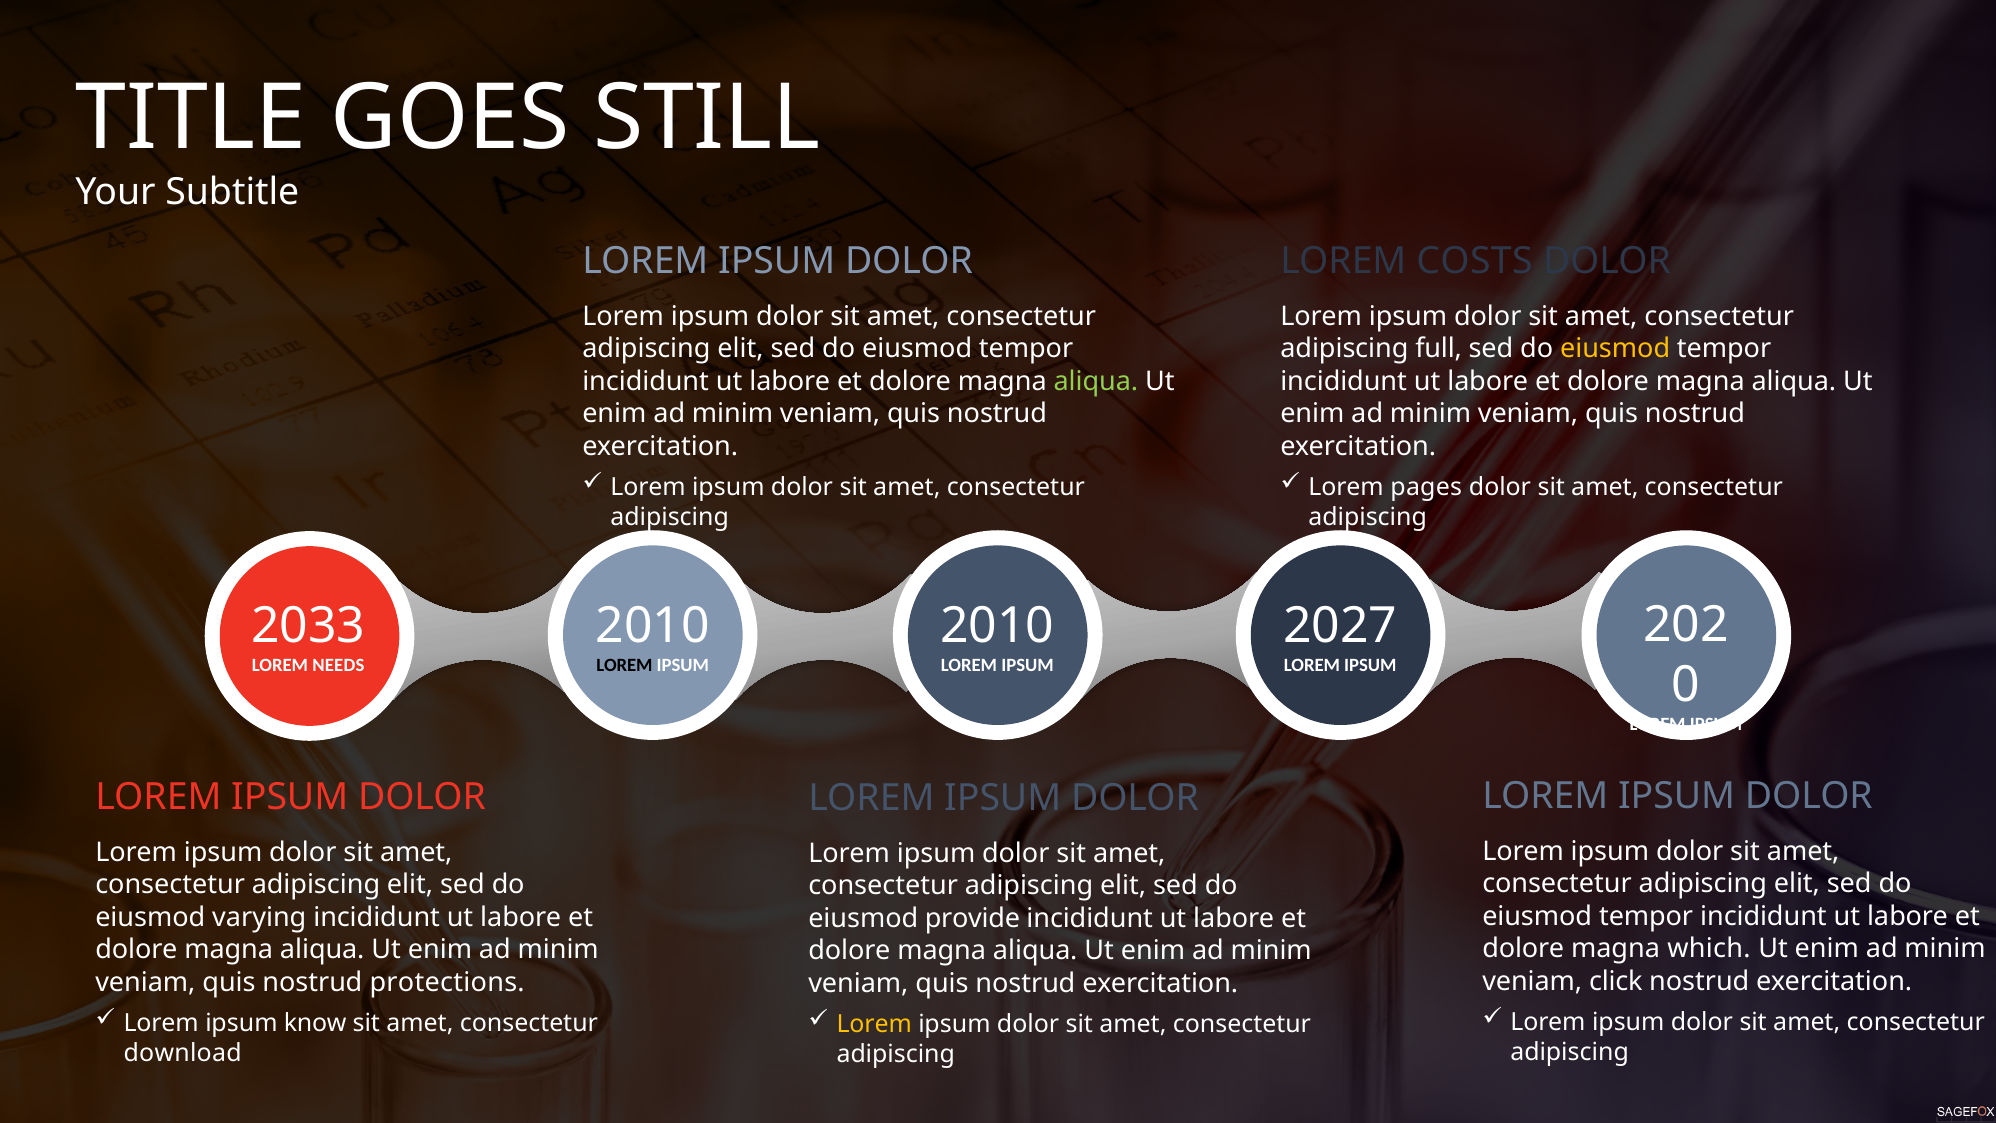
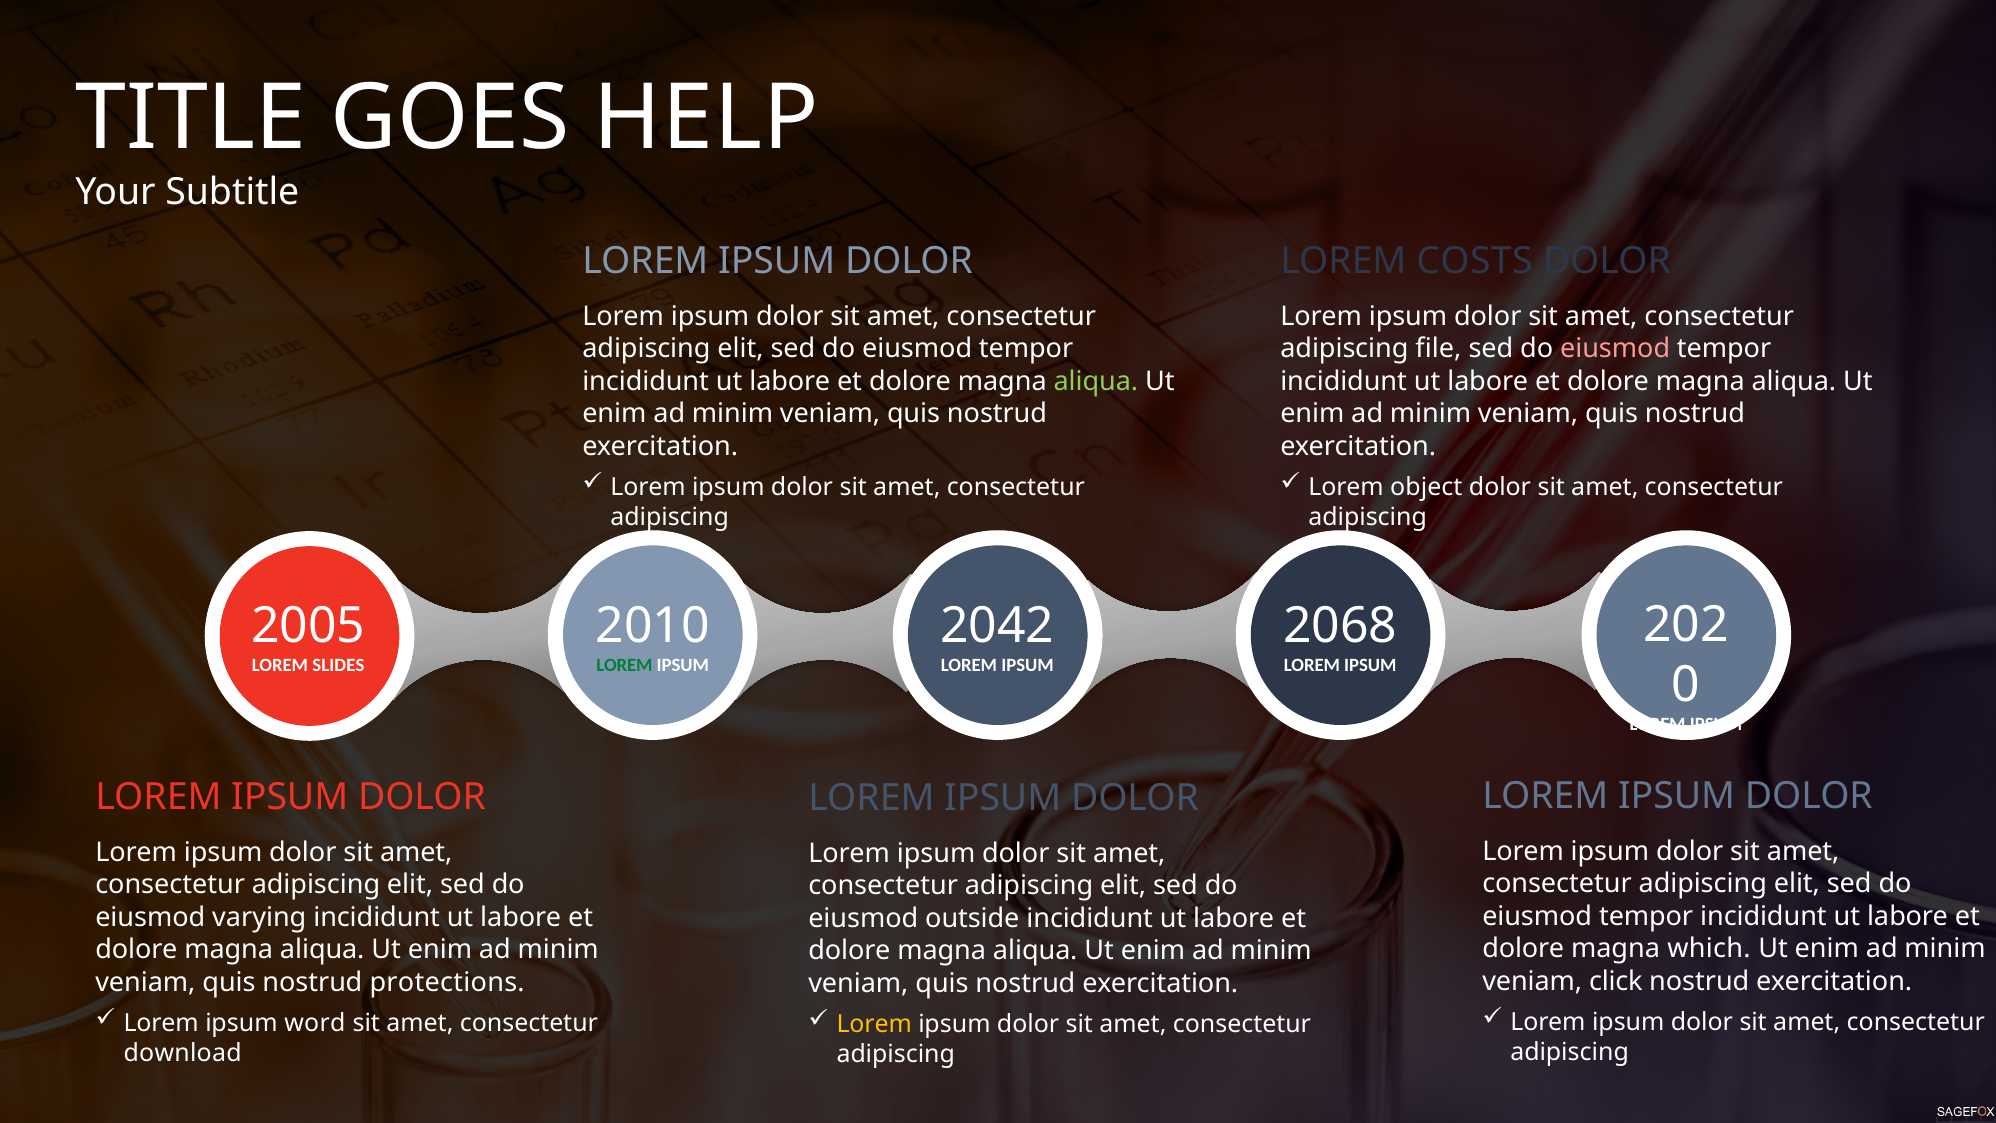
STILL: STILL -> HELP
full: full -> file
eiusmod at (1615, 349) colour: yellow -> pink
pages: pages -> object
2033: 2033 -> 2005
2010 at (997, 626): 2010 -> 2042
2027: 2027 -> 2068
NEEDS: NEEDS -> SLIDES
LOREM at (624, 665) colour: black -> green
provide: provide -> outside
know: know -> word
